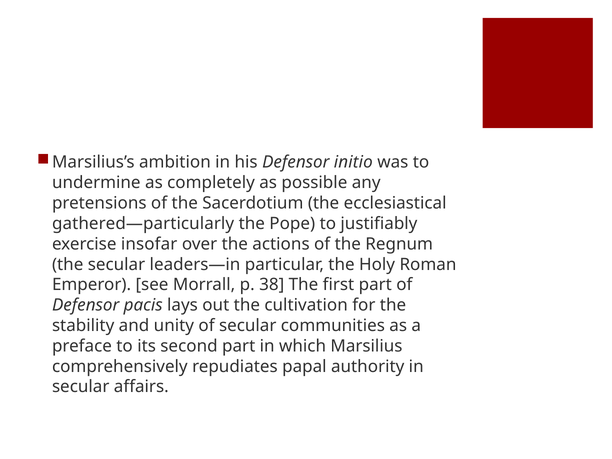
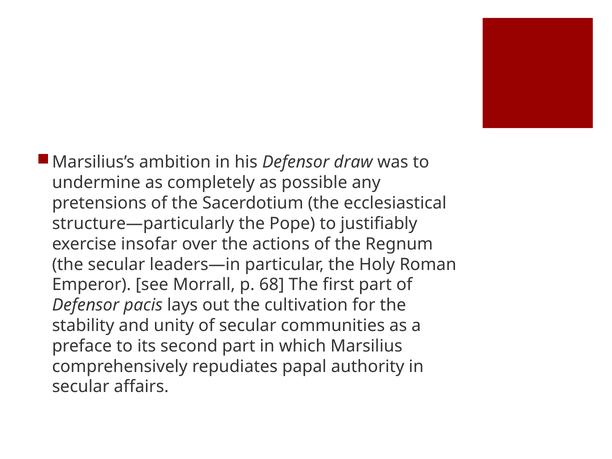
initio: initio -> draw
gathered—particularly: gathered—particularly -> structure—particularly
38: 38 -> 68
